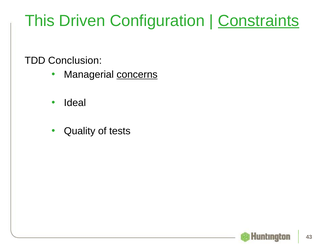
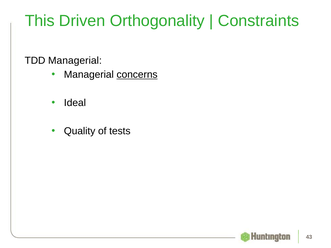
Configuration: Configuration -> Orthogonality
Constraints underline: present -> none
TDD Conclusion: Conclusion -> Managerial
